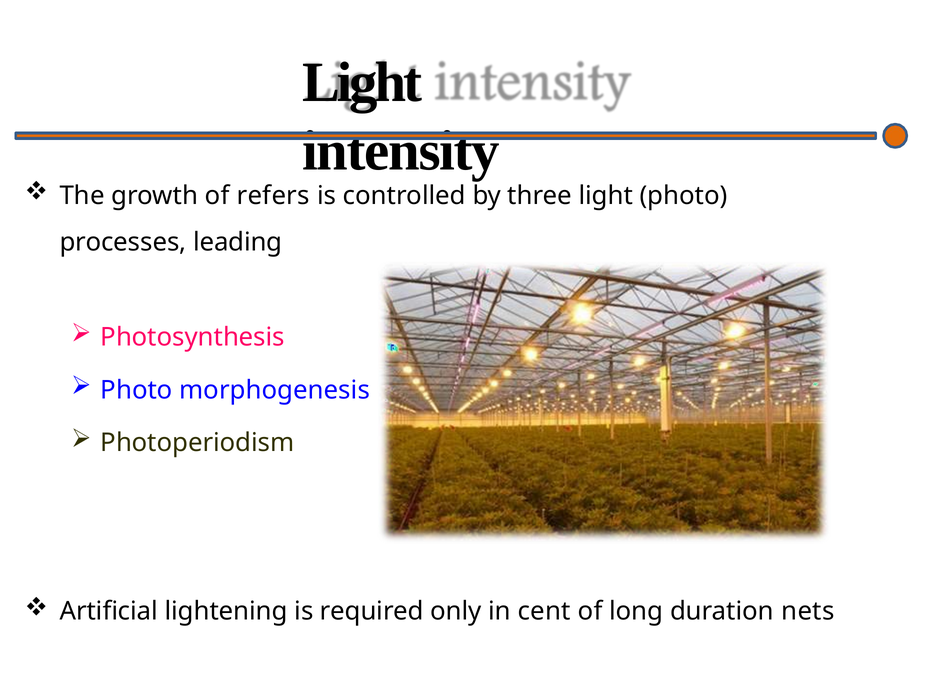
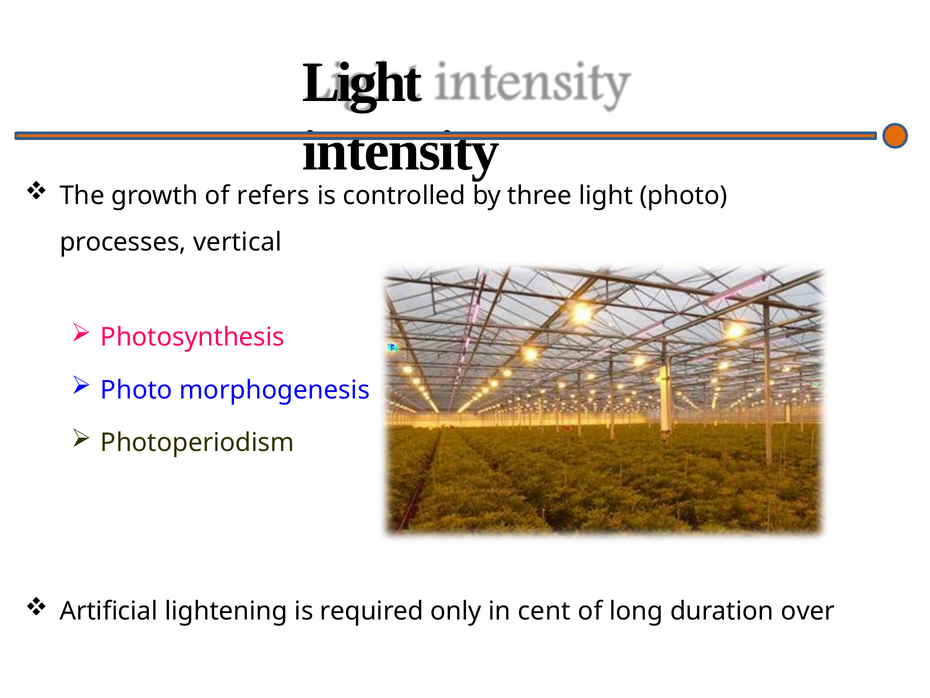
leading: leading -> vertical
nets: nets -> over
